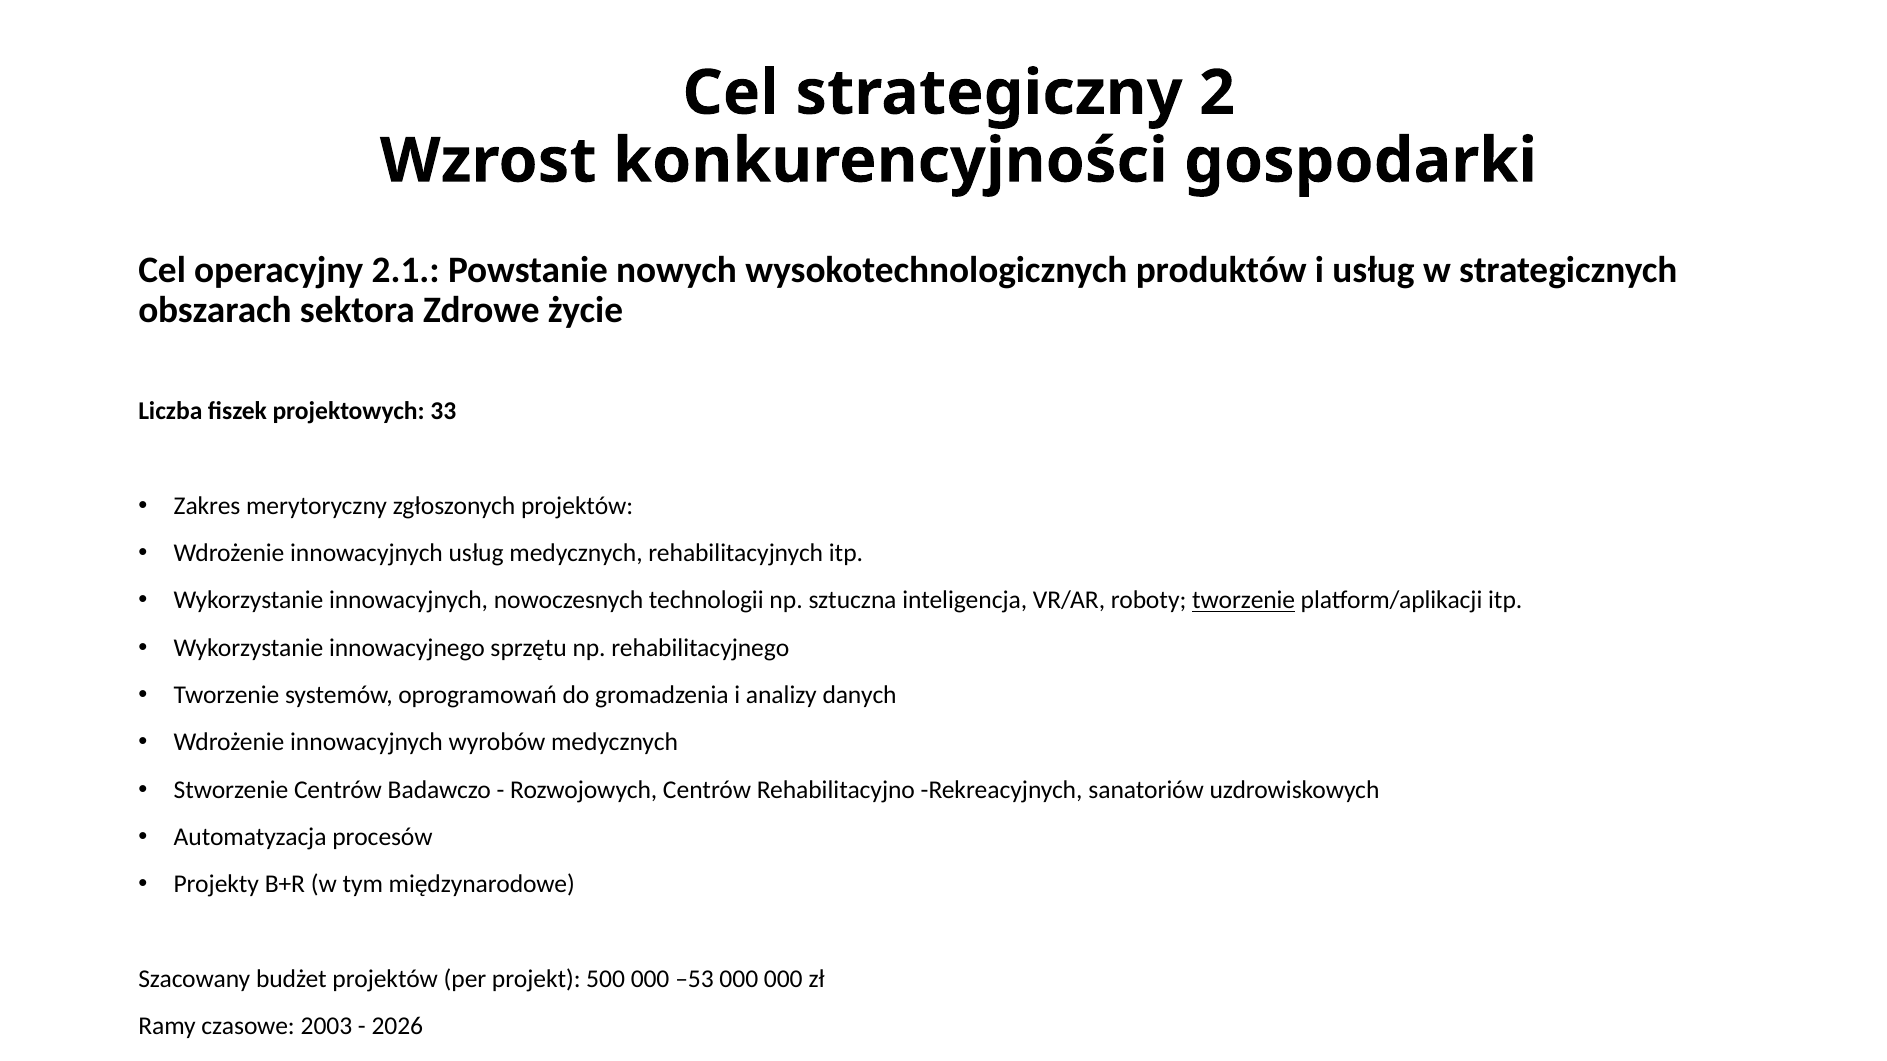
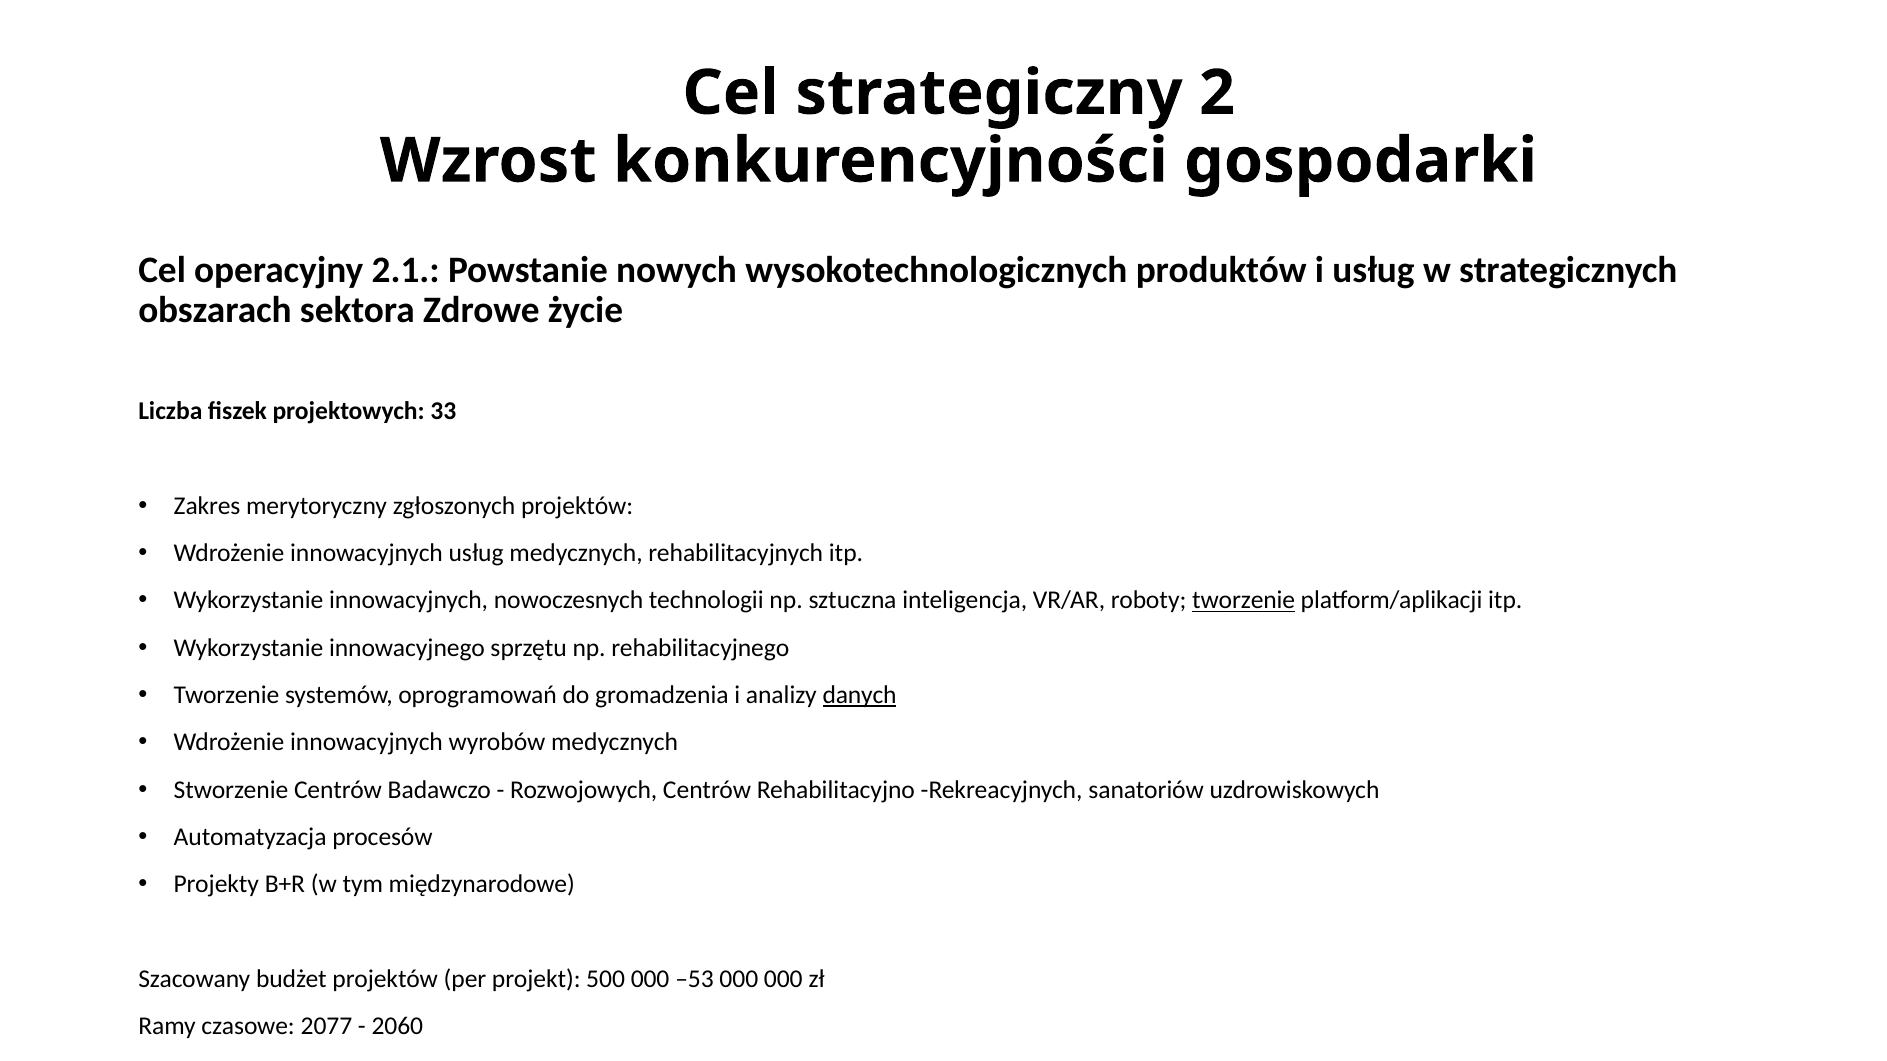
danych underline: none -> present
2003: 2003 -> 2077
2026: 2026 -> 2060
